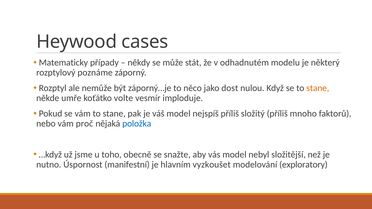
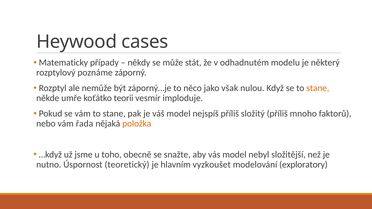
dost: dost -> však
volte: volte -> teorii
proč: proč -> řada
položka colour: blue -> orange
manifestní: manifestní -> teoretický
